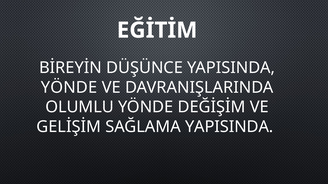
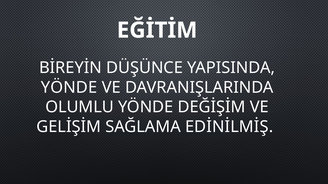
SAĞLAMA YAPISINDA: YAPISINDA -> EDİNİLMİŞ
